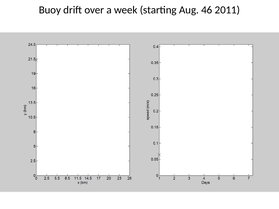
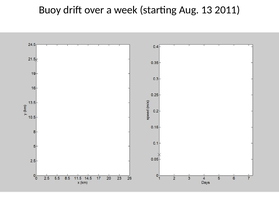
46: 46 -> 13
